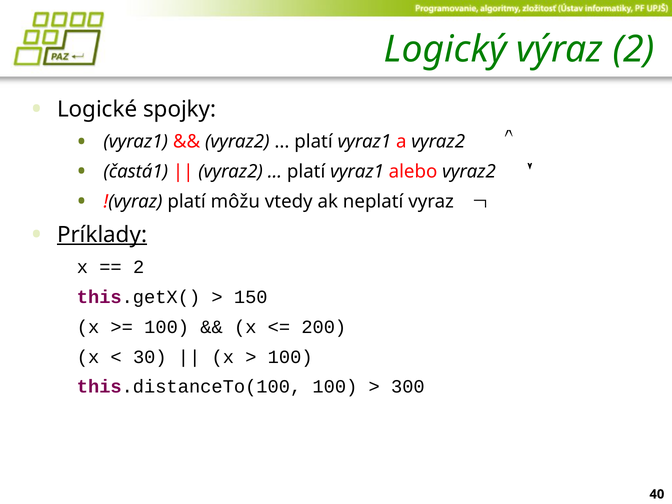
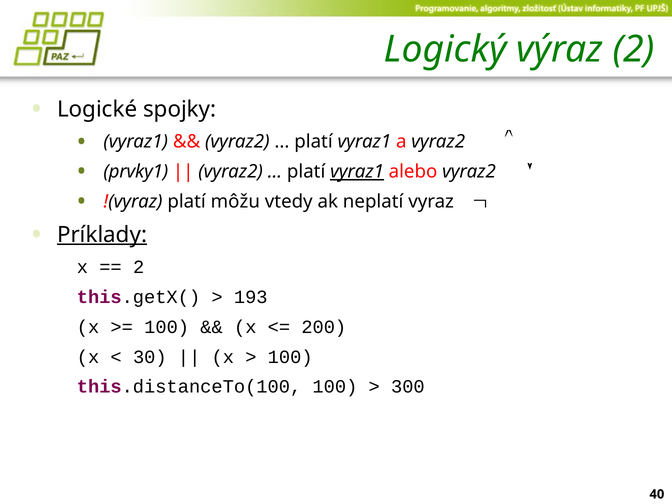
častá1: častá1 -> prvky1
vyraz1 at (357, 172) underline: none -> present
150: 150 -> 193
